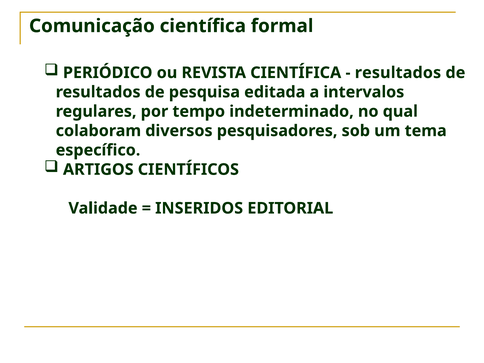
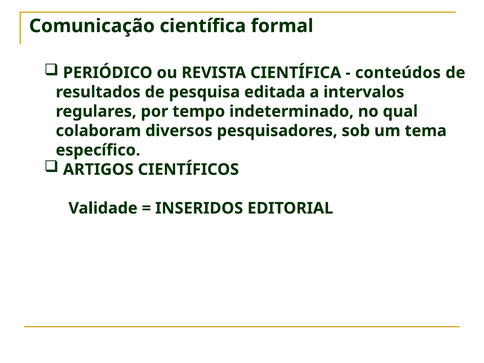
resultados at (398, 73): resultados -> conteúdos
